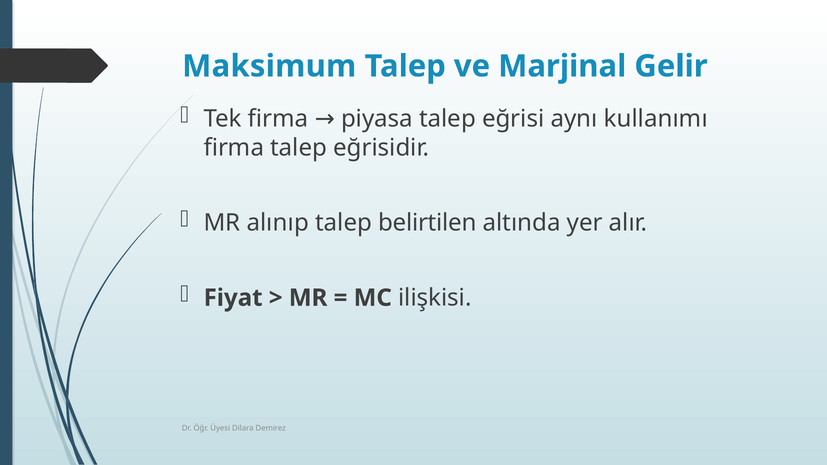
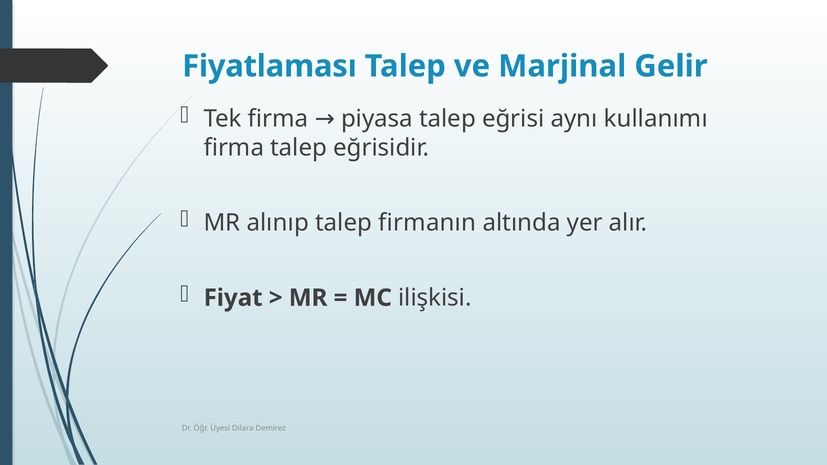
Maksimum: Maksimum -> Fiyatlaması
belirtilen: belirtilen -> firmanın
